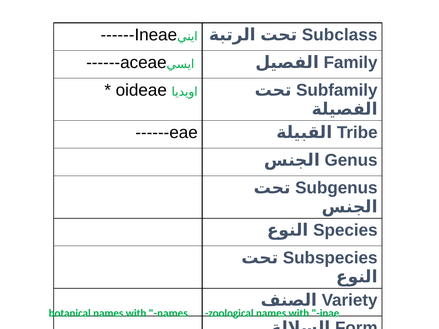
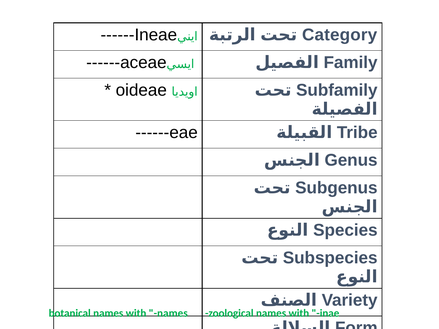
Subclass: Subclass -> Category
